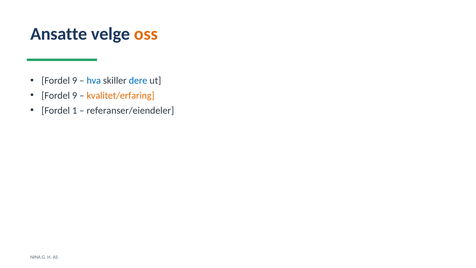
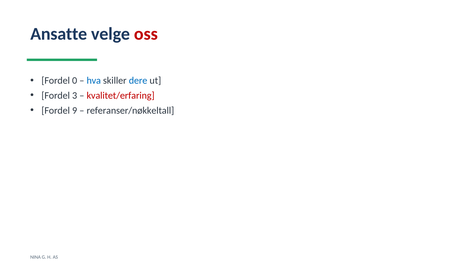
oss colour: orange -> red
9 at (75, 81): 9 -> 0
9 at (75, 96): 9 -> 3
kvalitet/erfaring colour: orange -> red
1: 1 -> 9
referanser/eiendeler: referanser/eiendeler -> referanser/nøkkeltall
